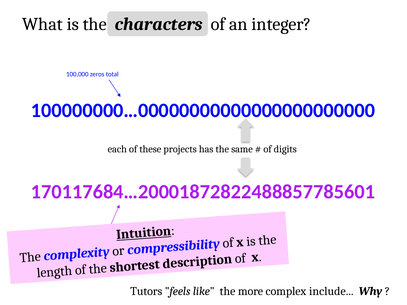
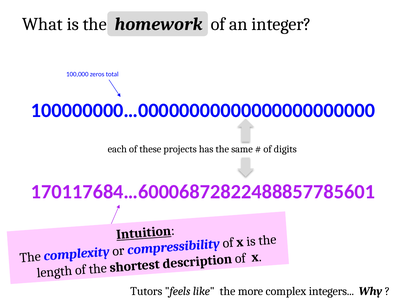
characters: characters -> homework
170117684…20001872822488857785601: 170117684…20001872822488857785601 -> 170117684…60006872822488857785601
include: include -> integers
